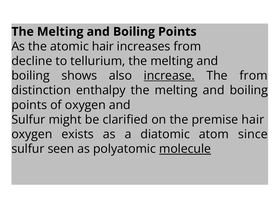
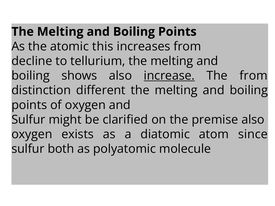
atomic hair: hair -> this
enthalpy: enthalpy -> different
premise hair: hair -> also
seen: seen -> both
molecule underline: present -> none
